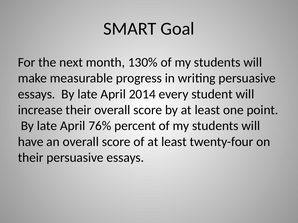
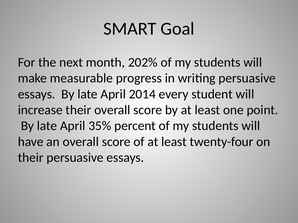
130%: 130% -> 202%
76%: 76% -> 35%
